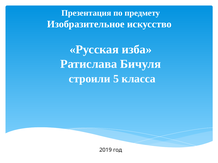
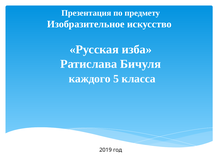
строили: строили -> каждого
